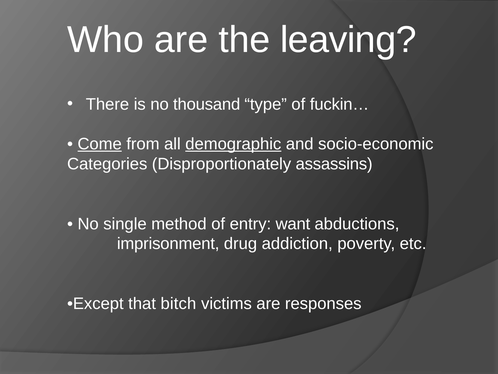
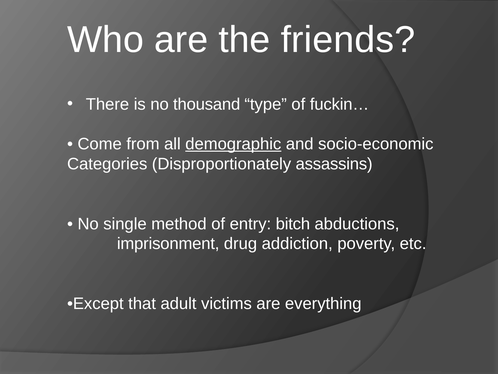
leaving: leaving -> friends
Come underline: present -> none
want: want -> bitch
bitch: bitch -> adult
responses: responses -> everything
